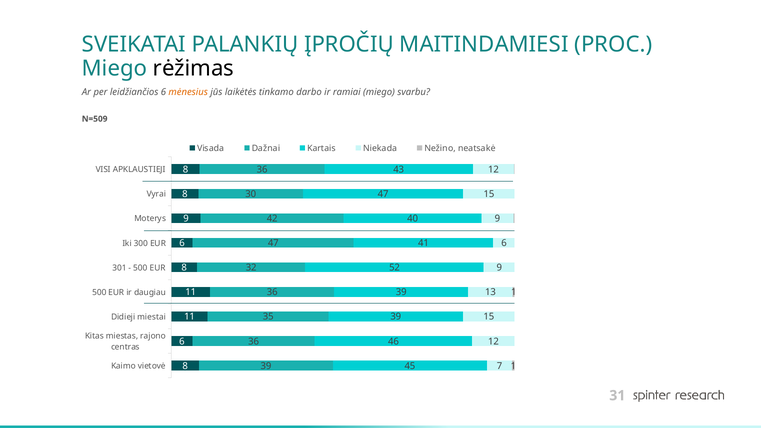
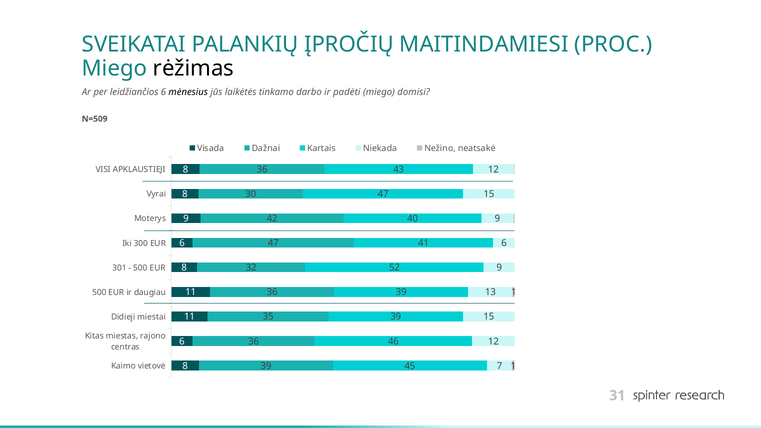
mėnesius colour: orange -> black
ramiai: ramiai -> padėti
svarbu: svarbu -> domisi
